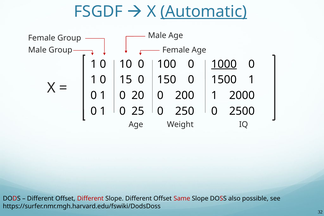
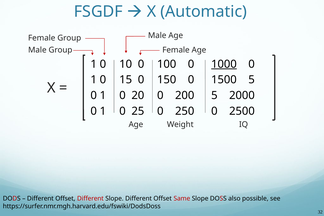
Automatic underline: present -> none
1500 1: 1 -> 5
200 1: 1 -> 5
